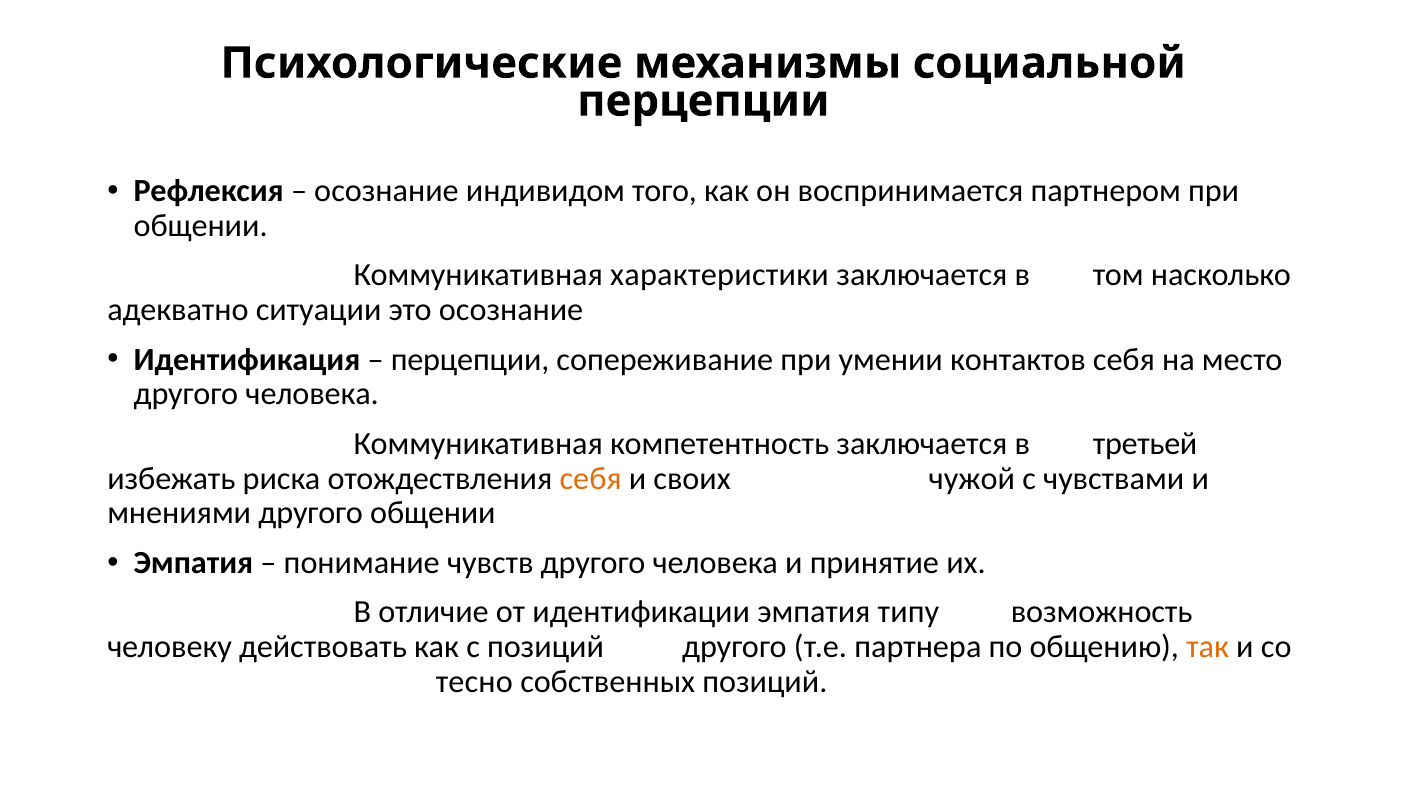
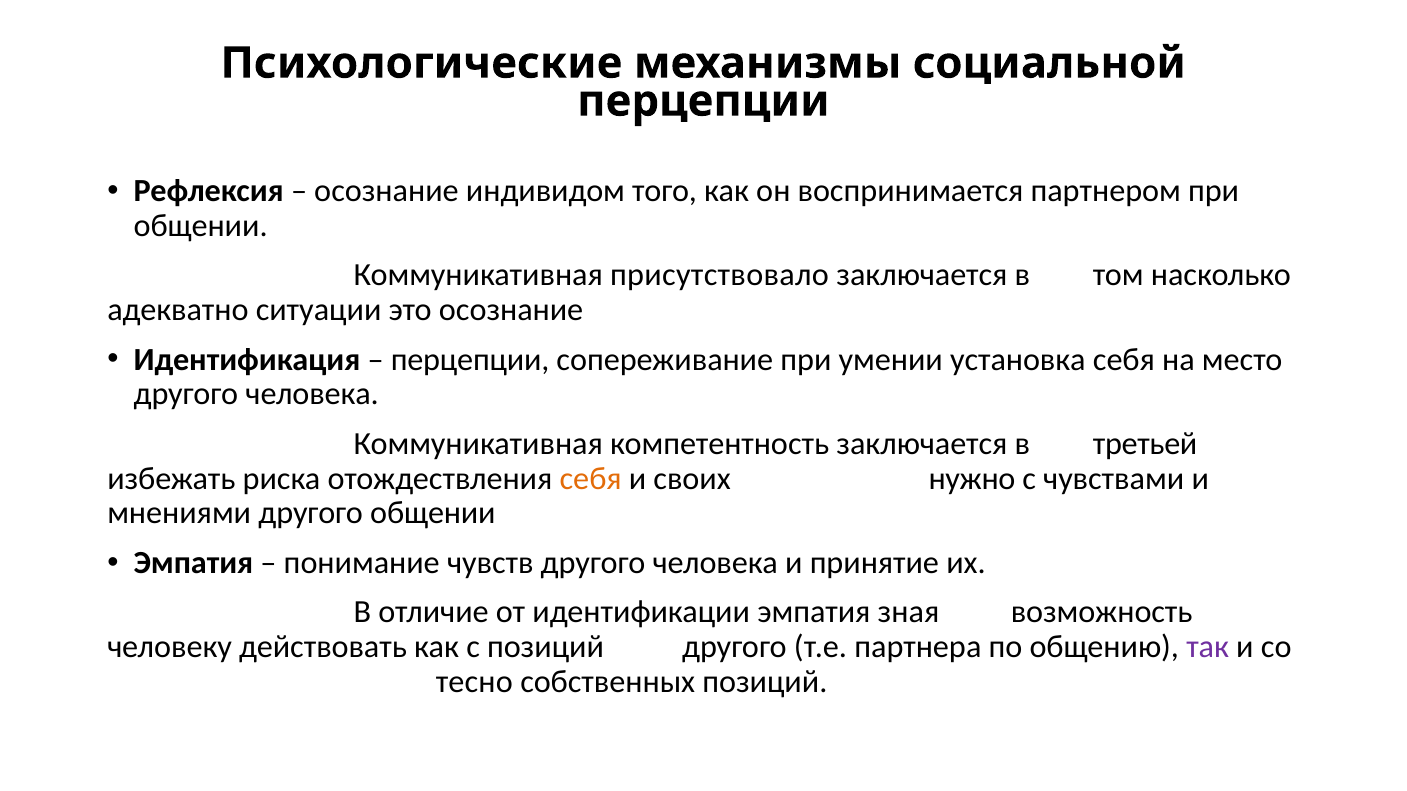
характеристики: характеристики -> присутствовало
контактов: контактов -> установка
чужой: чужой -> нужно
типу: типу -> зная
так colour: orange -> purple
